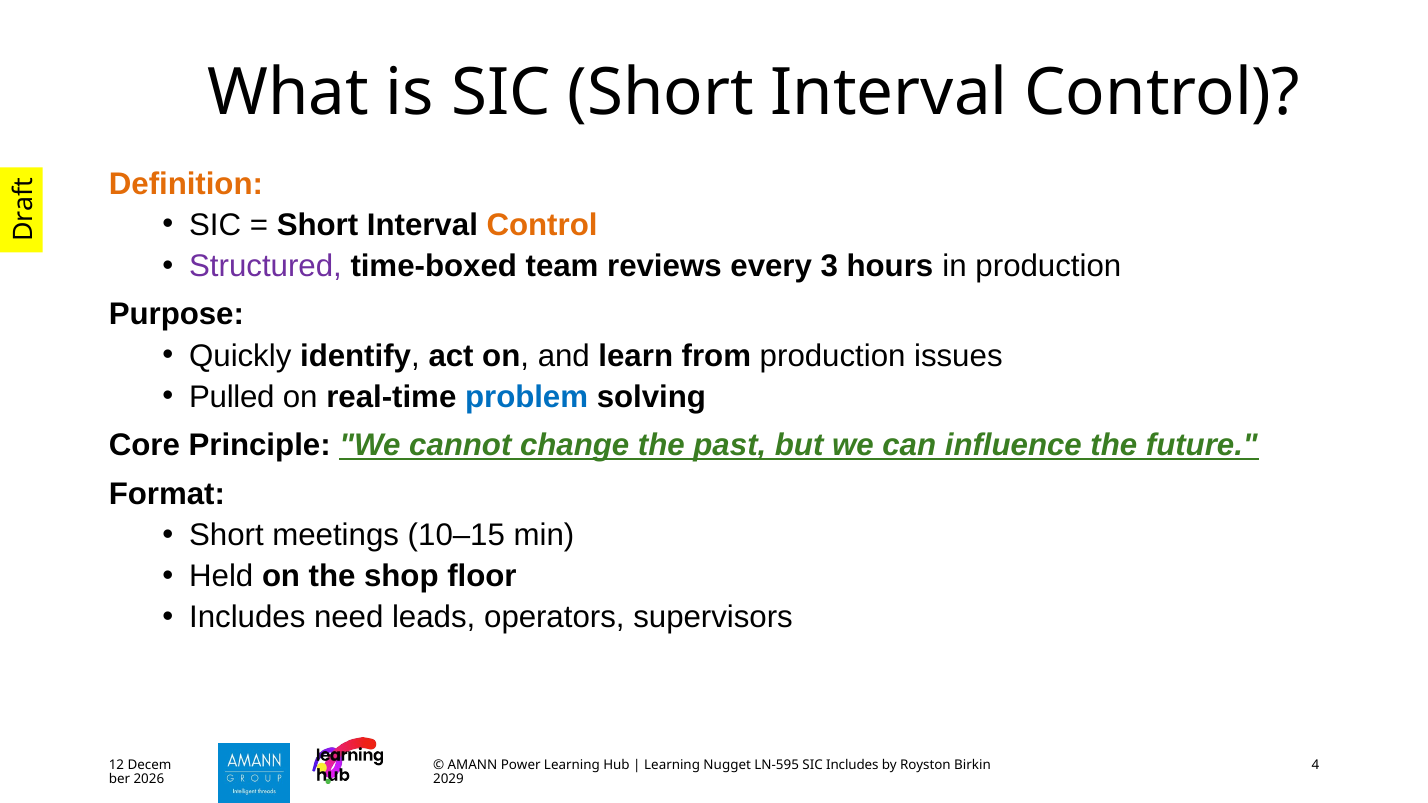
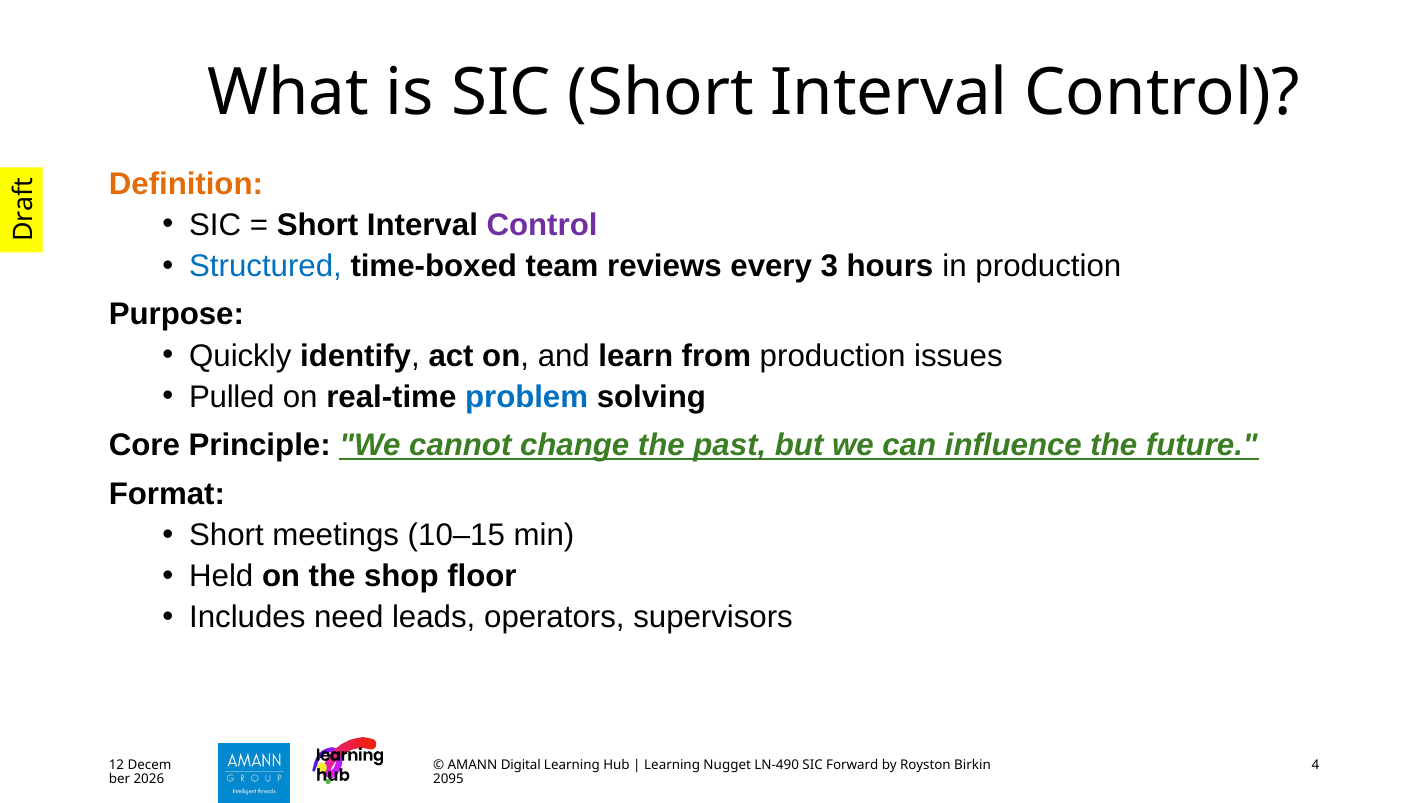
Control at (542, 225) colour: orange -> purple
Structured colour: purple -> blue
Power: Power -> Digital
LN-595: LN-595 -> LN-490
SIC Includes: Includes -> Forward
2029: 2029 -> 2095
